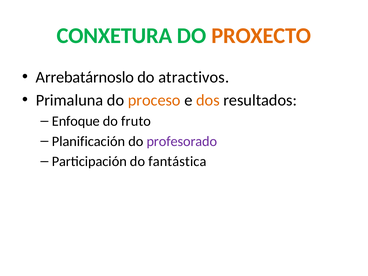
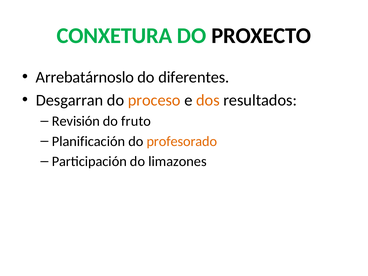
PROXECTO colour: orange -> black
atractivos: atractivos -> diferentes
Primaluna: Primaluna -> Desgarran
Enfoque: Enfoque -> Revisión
profesorado colour: purple -> orange
fantástica: fantástica -> limazones
